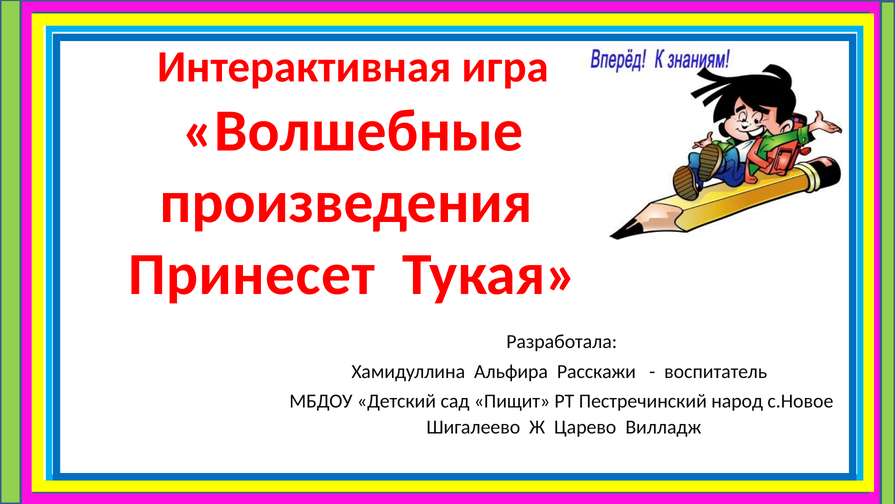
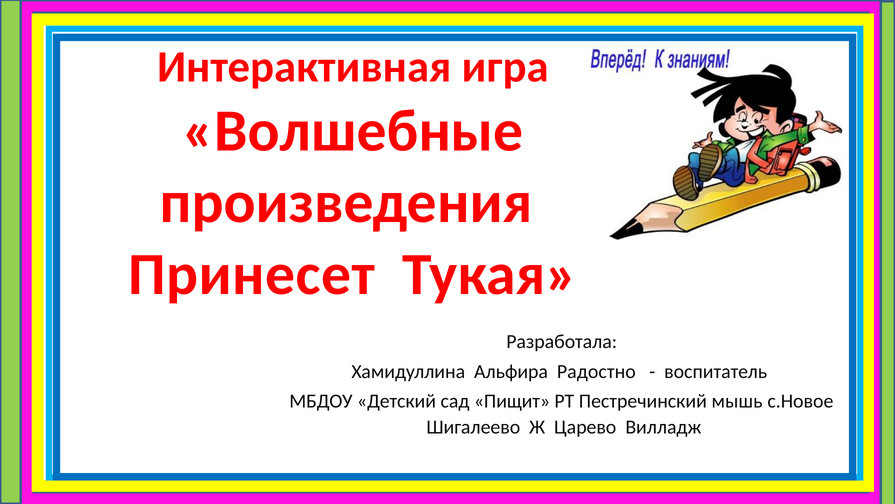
Расскажи: Расскажи -> Радостно
народ: народ -> мышь
